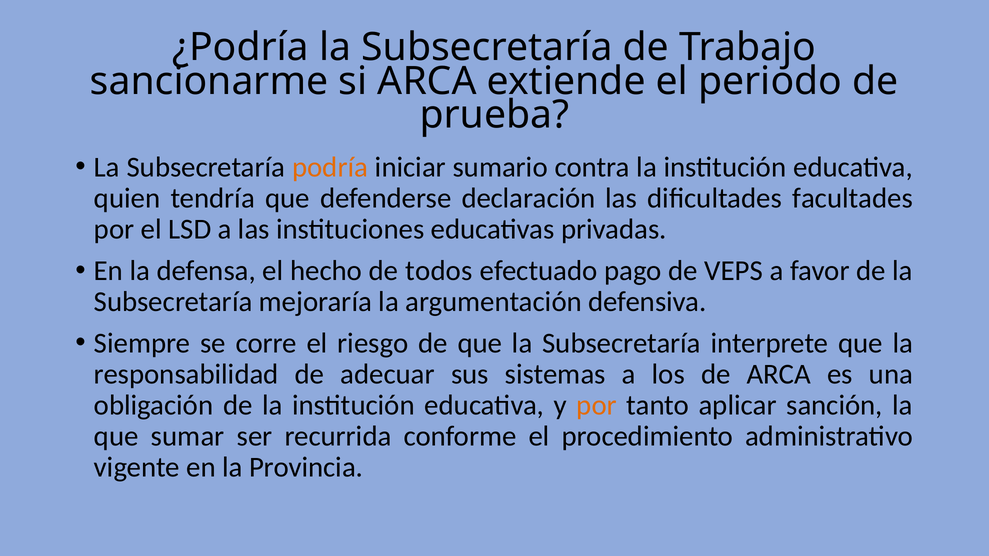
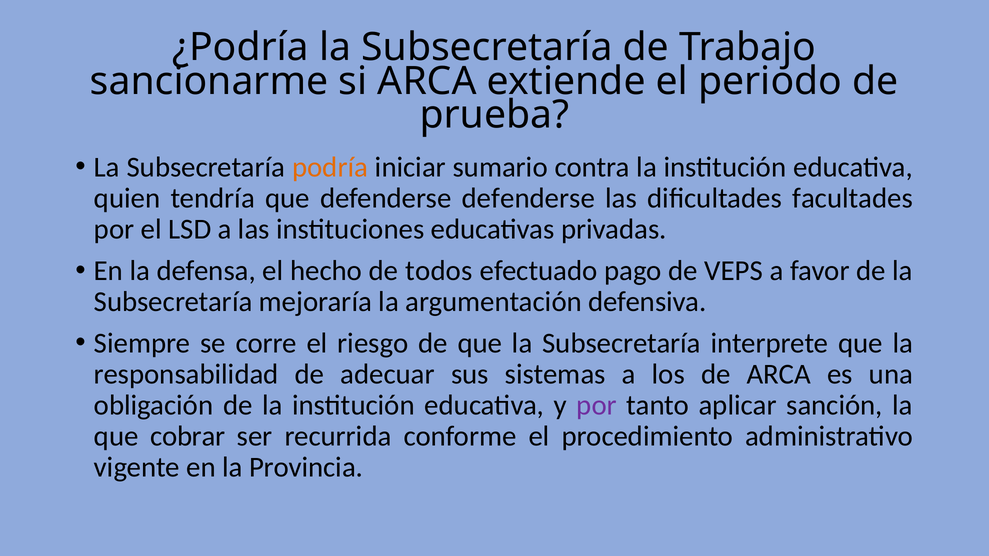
defenderse declaración: declaración -> defenderse
por at (597, 405) colour: orange -> purple
sumar: sumar -> cobrar
